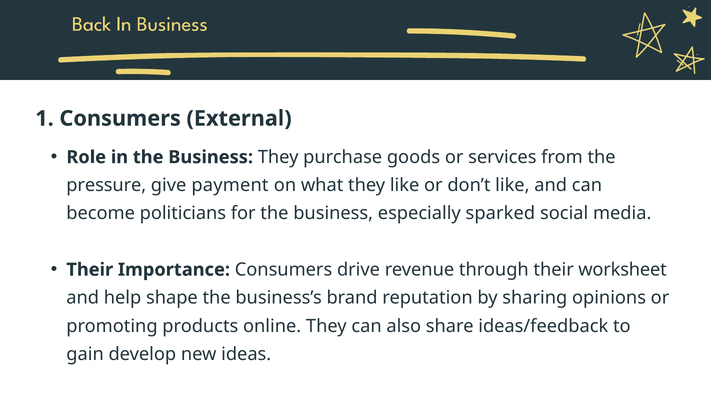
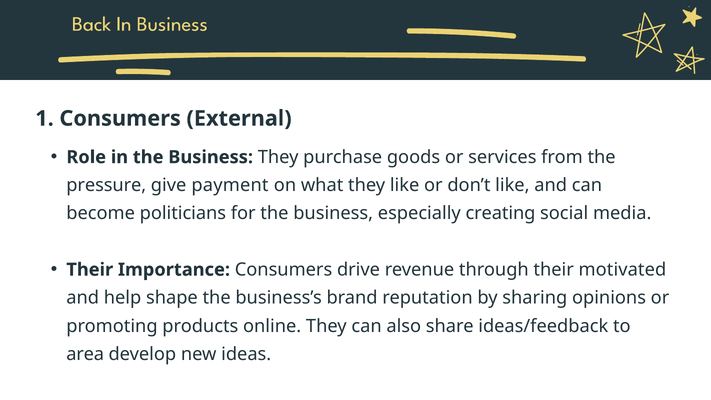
sparked: sparked -> creating
worksheet: worksheet -> motivated
gain: gain -> area
